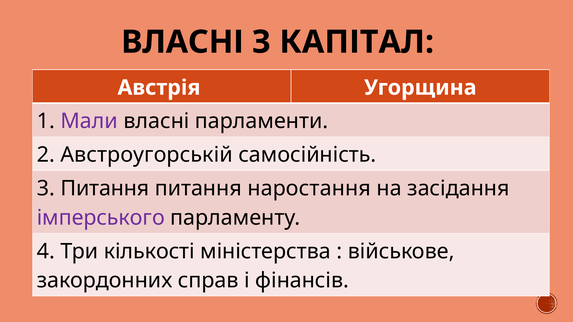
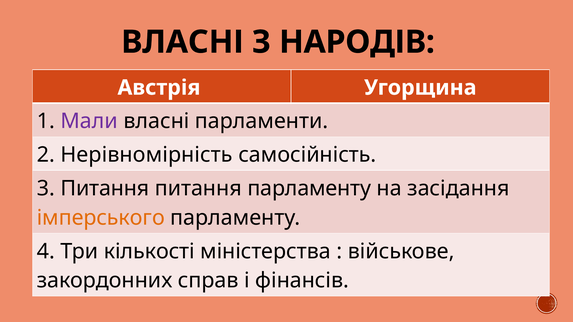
КАПІТАЛ: КАПІТАЛ -> НАРОДІВ
Австроугорській: Австроугорській -> Нерівномірність
питання наростання: наростання -> парламенту
імперського colour: purple -> orange
